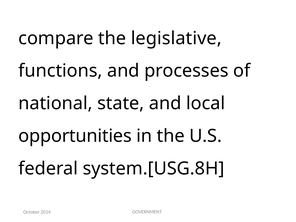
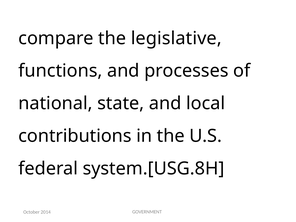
opportunities: opportunities -> contributions
